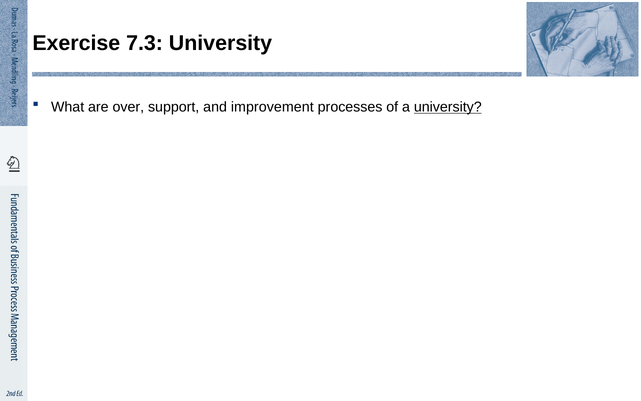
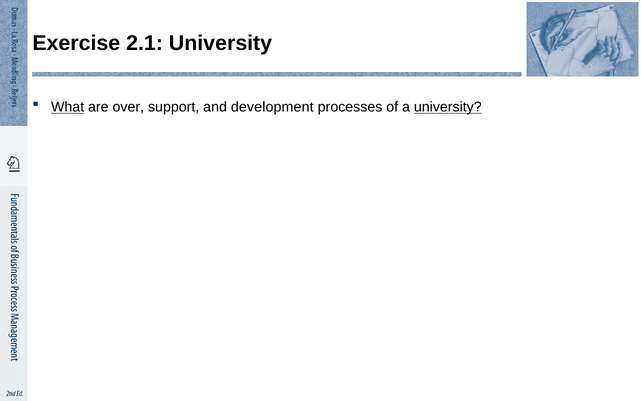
7.3: 7.3 -> 2.1
What underline: none -> present
improvement: improvement -> development
